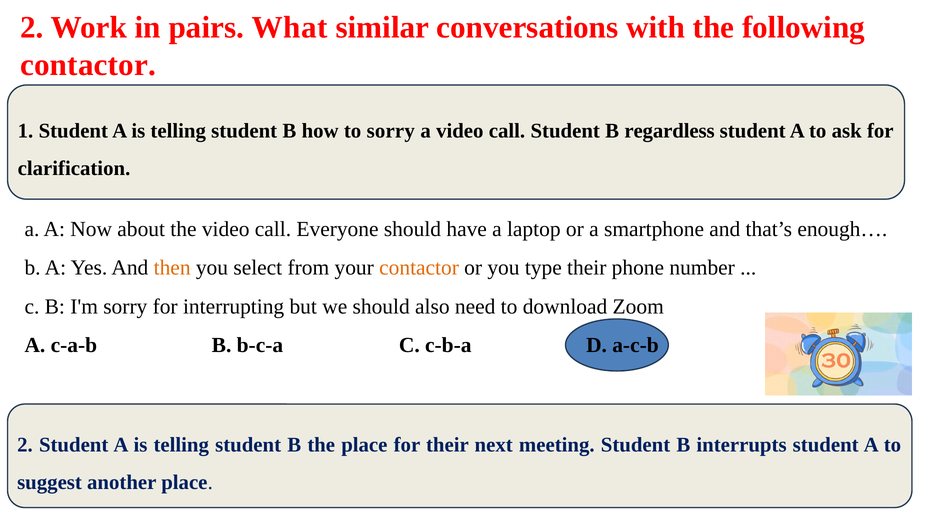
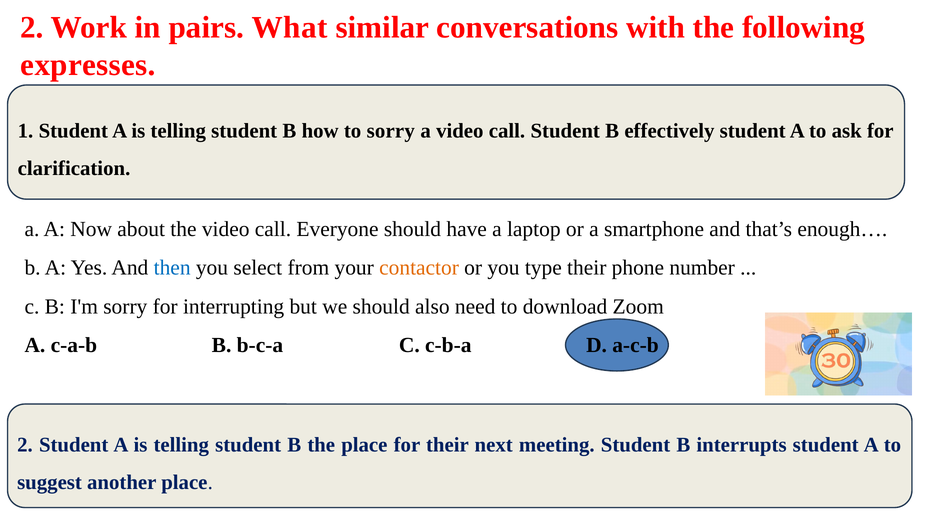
contactor at (88, 65): contactor -> expresses
regardless: regardless -> effectively
then colour: orange -> blue
